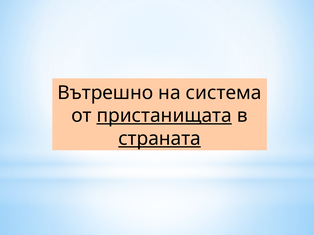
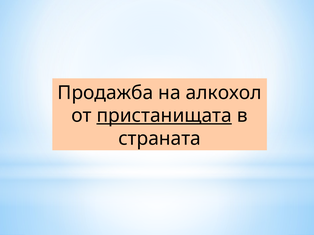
Вътрешно: Вътрешно -> Продажба
система: система -> алкохол
страната underline: present -> none
